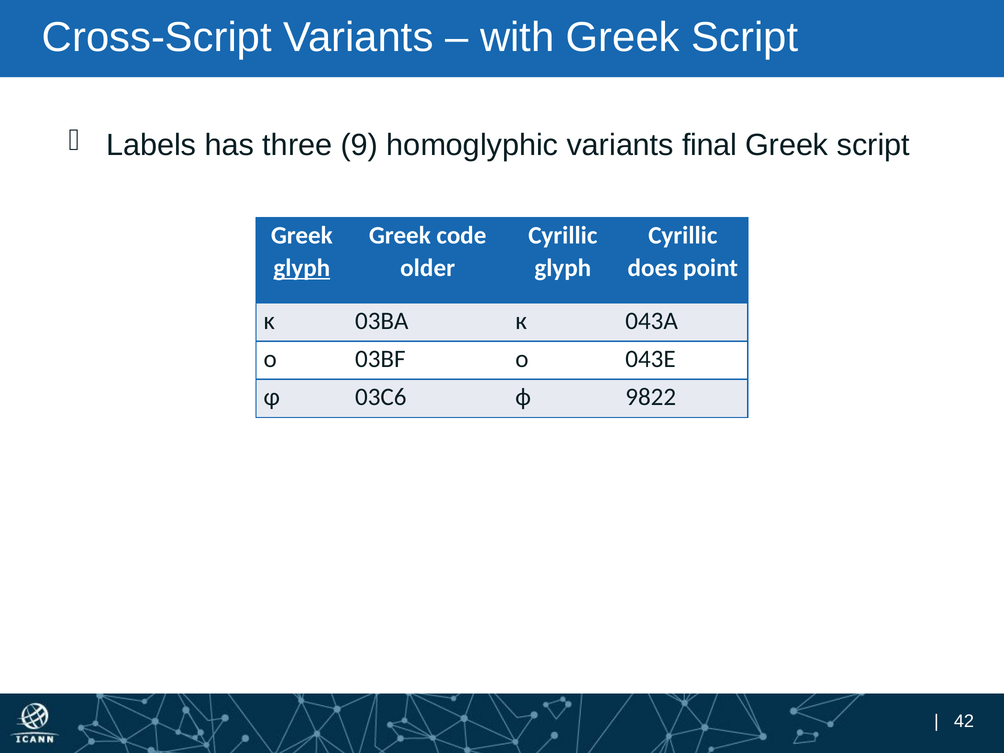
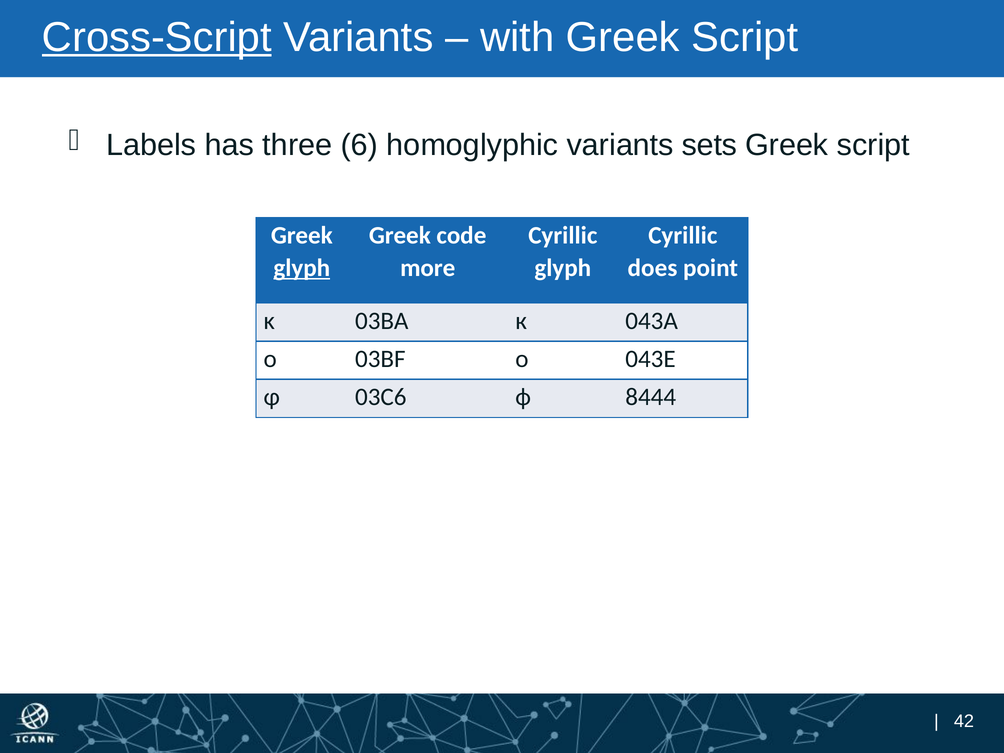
Cross-Script underline: none -> present
9: 9 -> 6
final: final -> sets
older: older -> more
9822: 9822 -> 8444
